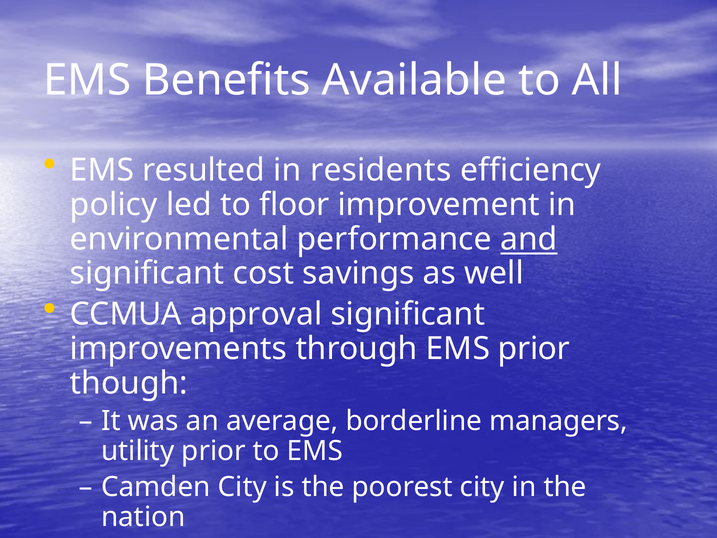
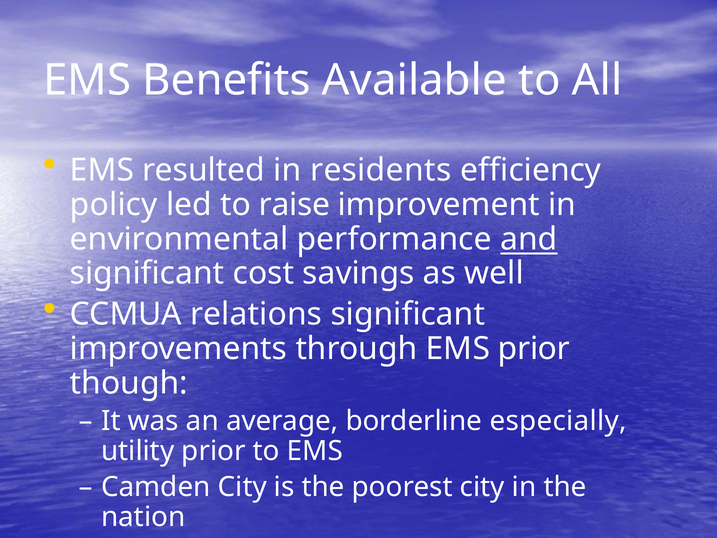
floor: floor -> raise
approval: approval -> relations
managers: managers -> especially
